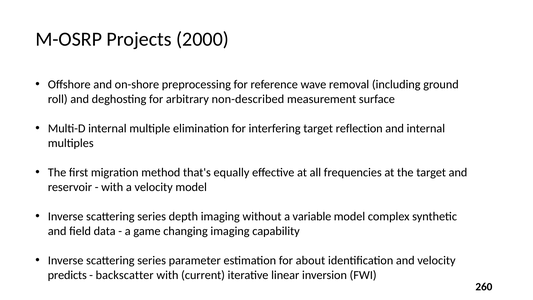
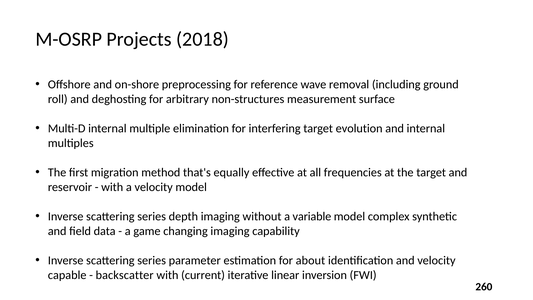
2000: 2000 -> 2018
non-described: non-described -> non-structures
reflection: reflection -> evolution
predicts: predicts -> capable
